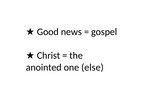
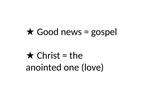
else: else -> love
